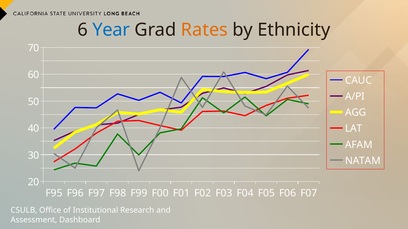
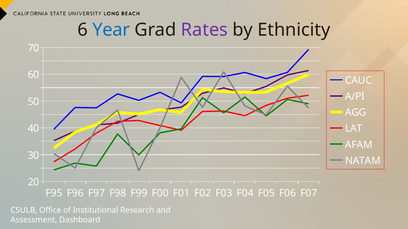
Rates colour: orange -> purple
